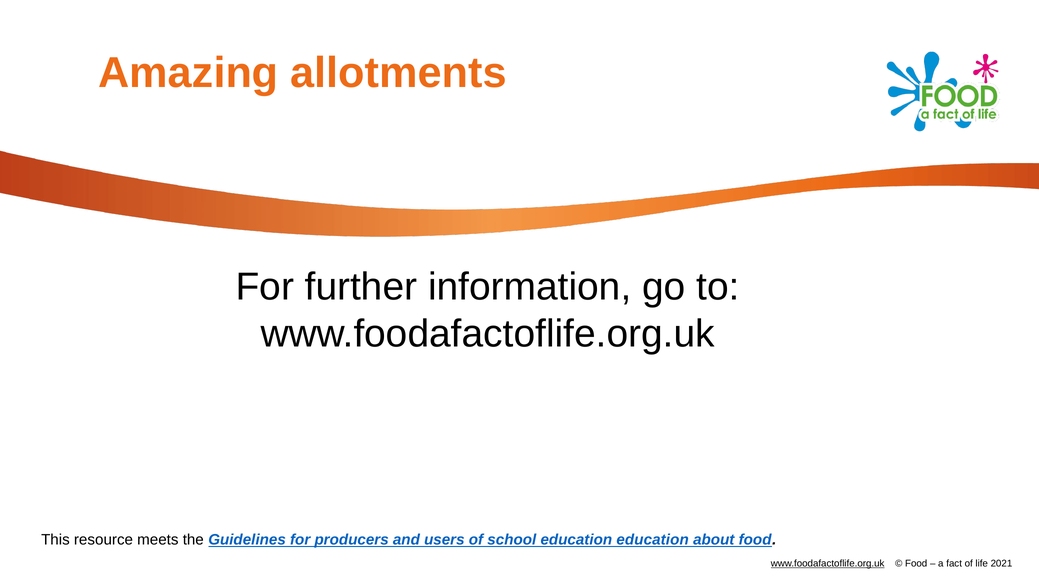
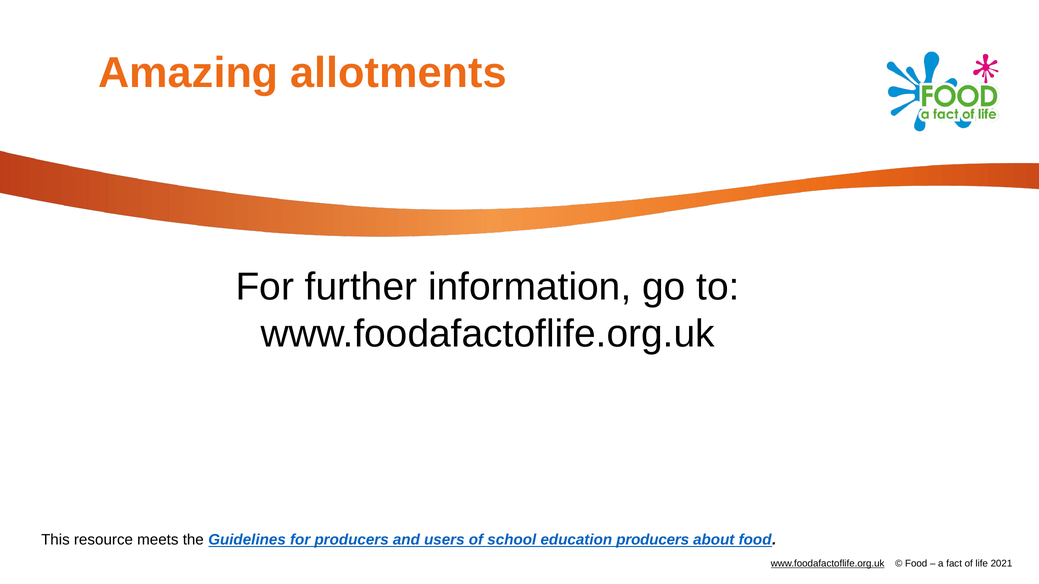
education education: education -> producers
